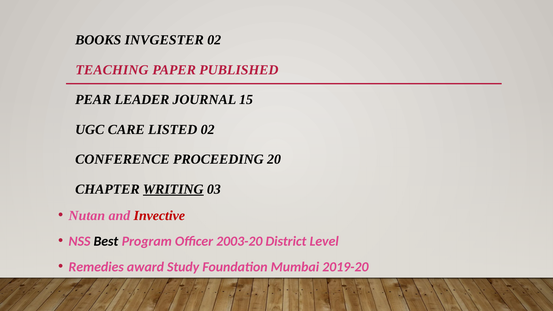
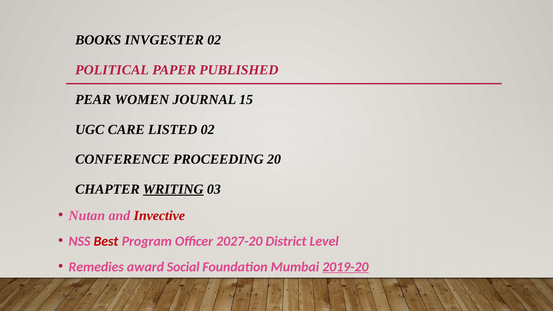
TEACHING: TEACHING -> POLITICAL
LEADER: LEADER -> WOMEN
Best colour: black -> red
2003-20: 2003-20 -> 2027-20
Study: Study -> Social
2019-20 underline: none -> present
